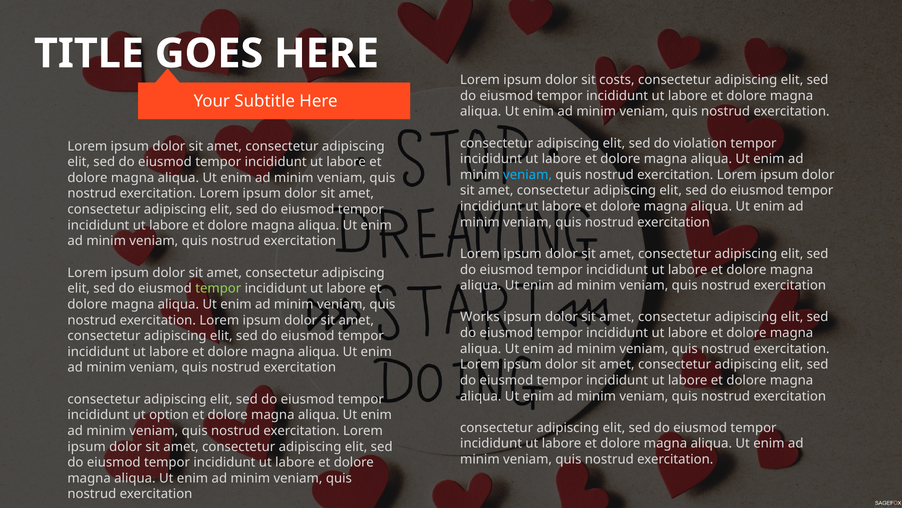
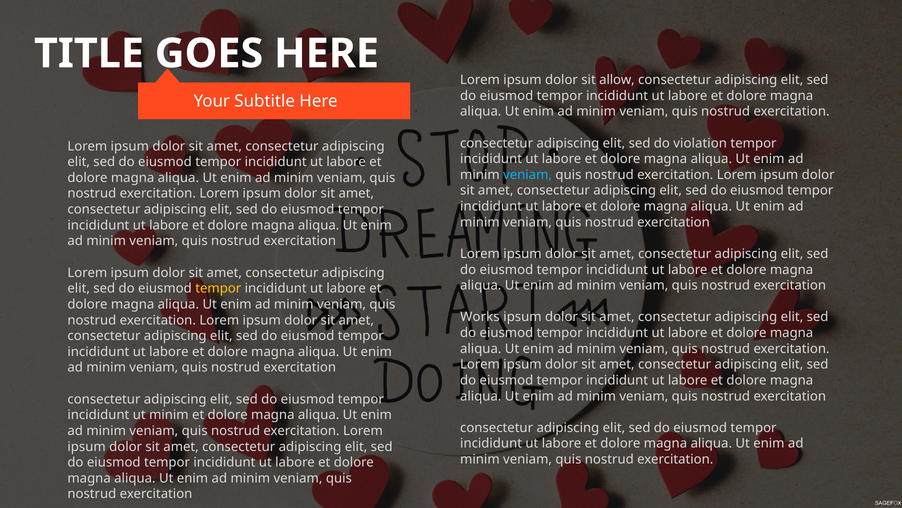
costs: costs -> allow
tempor at (218, 288) colour: light green -> yellow
ut option: option -> minim
